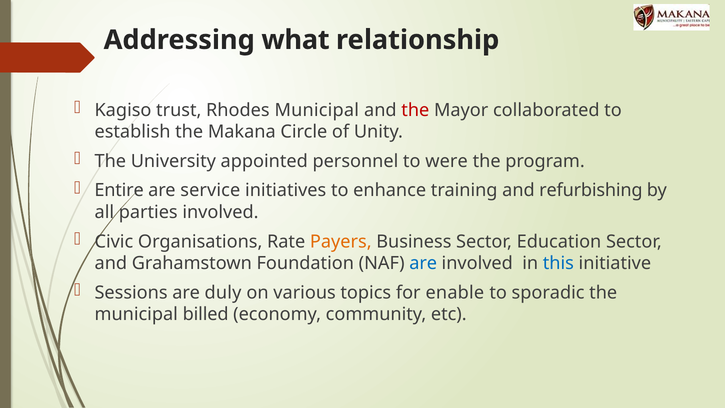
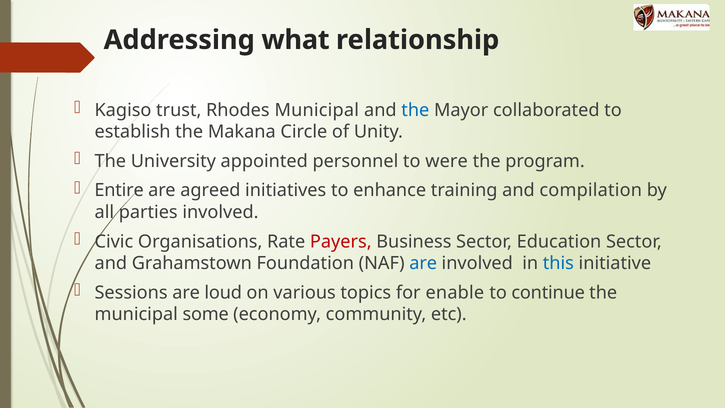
the at (415, 110) colour: red -> blue
service: service -> agreed
refurbishing: refurbishing -> compilation
Payers colour: orange -> red
duly: duly -> loud
sporadic: sporadic -> continue
billed: billed -> some
